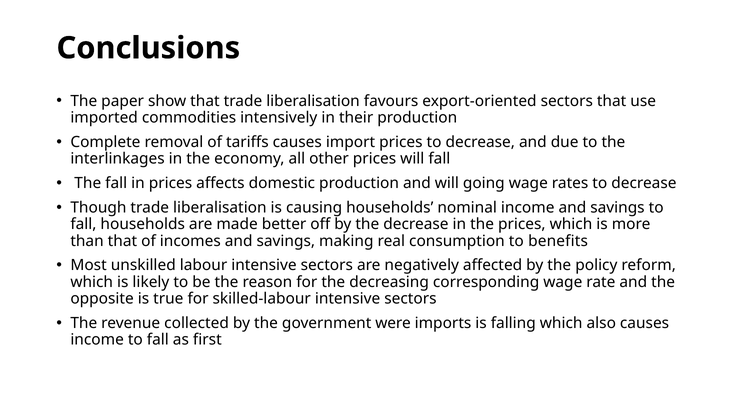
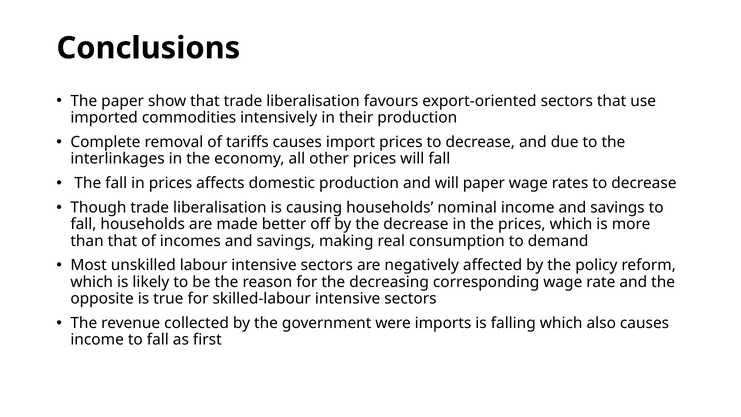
will going: going -> paper
benefits: benefits -> demand
